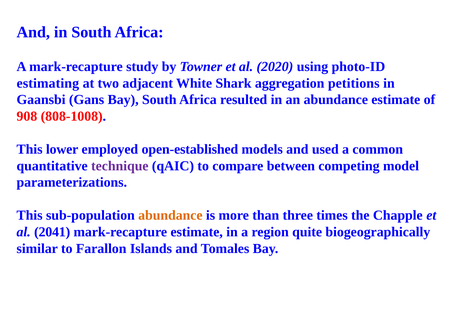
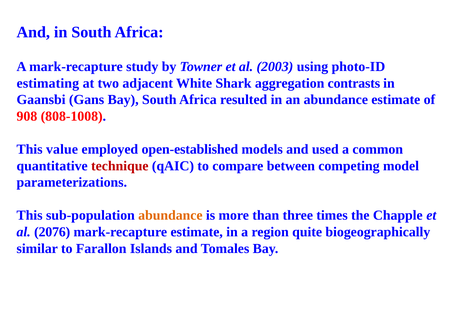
2020: 2020 -> 2003
petitions: petitions -> contrasts
lower: lower -> value
technique colour: purple -> red
2041: 2041 -> 2076
